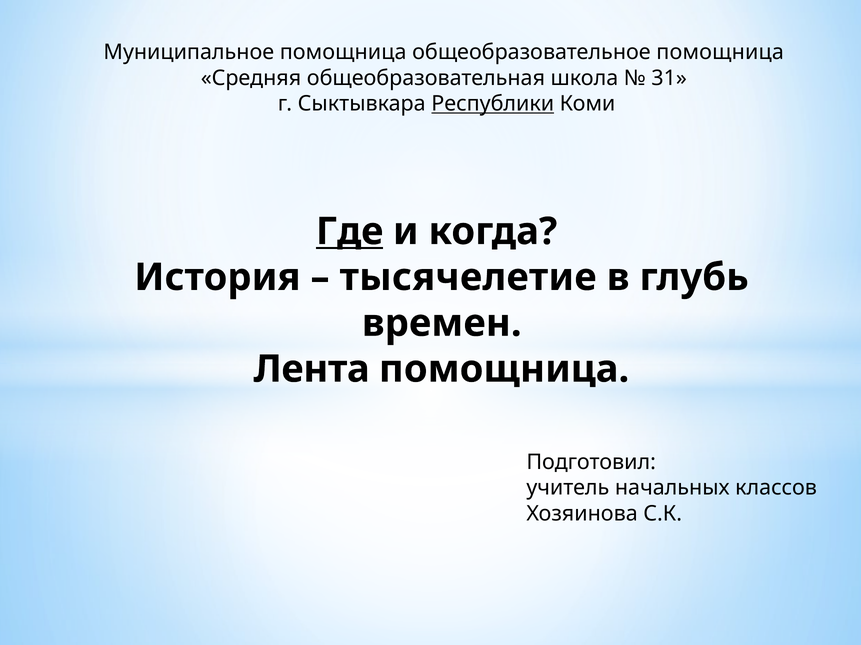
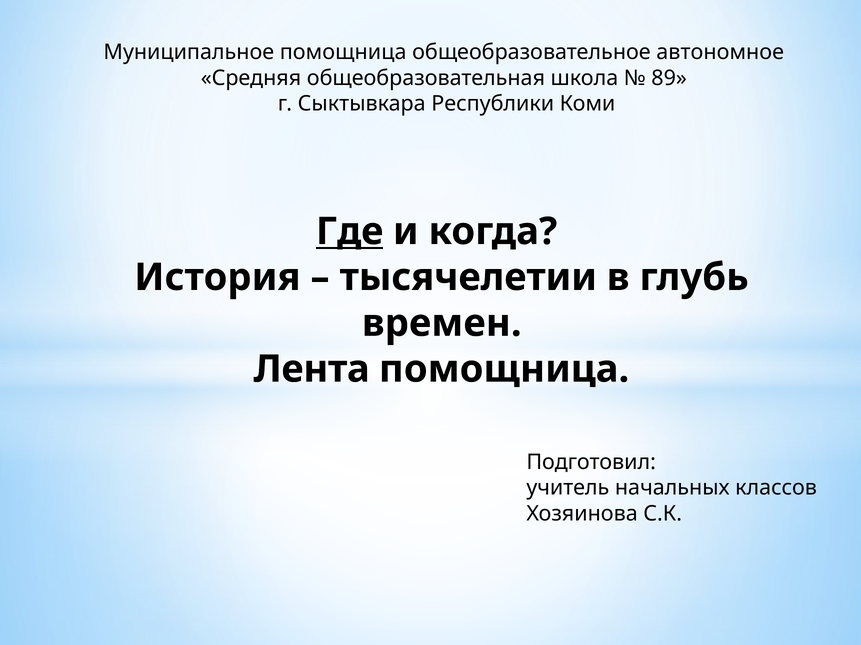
общеобразовательное помощница: помощница -> автономное
31: 31 -> 89
Республики underline: present -> none
тысячелетие: тысячелетие -> тысячелетии
